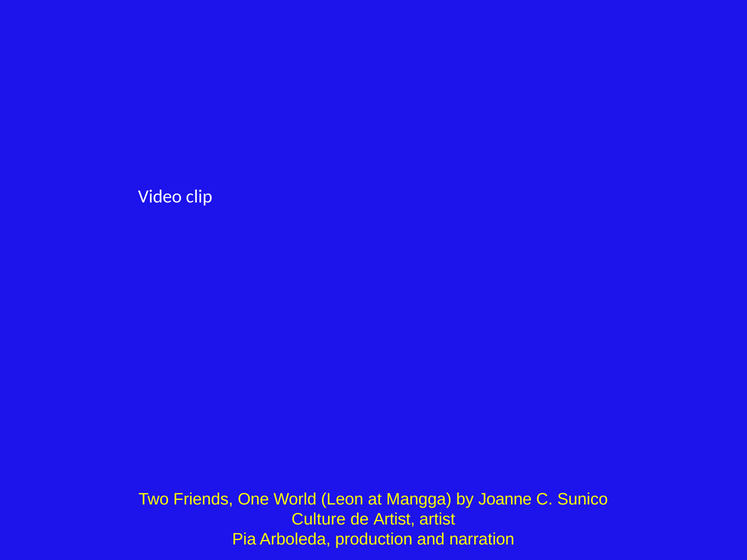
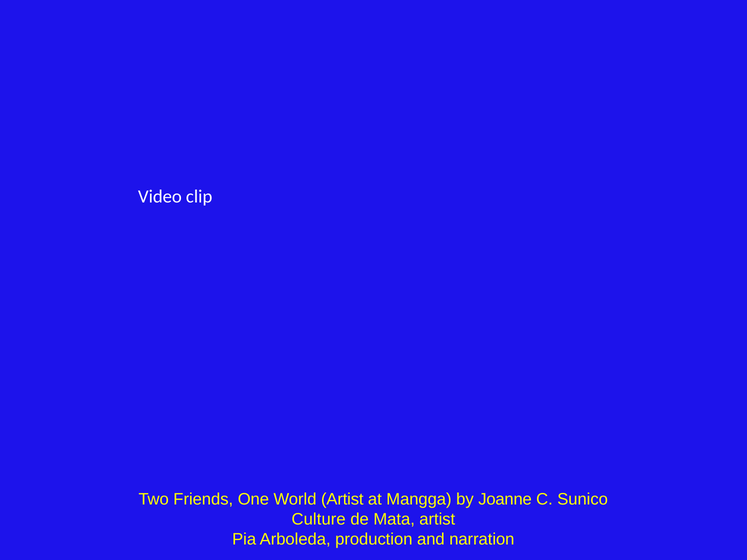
World Leon: Leon -> Artist
de Artist: Artist -> Mata
